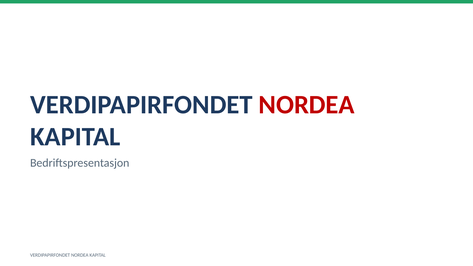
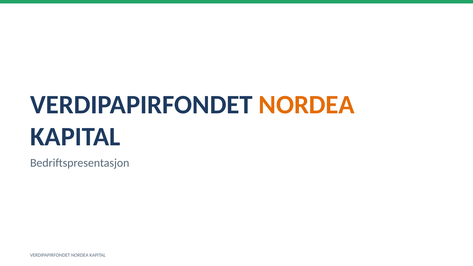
NORDEA at (307, 105) colour: red -> orange
